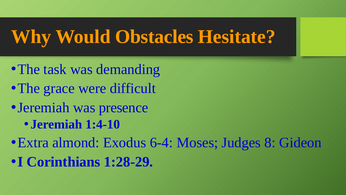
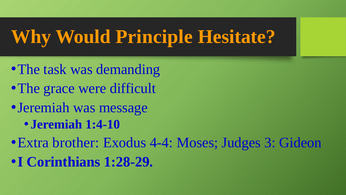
Obstacles: Obstacles -> Principle
presence: presence -> message
almond: almond -> brother
6-4: 6-4 -> 4-4
8: 8 -> 3
